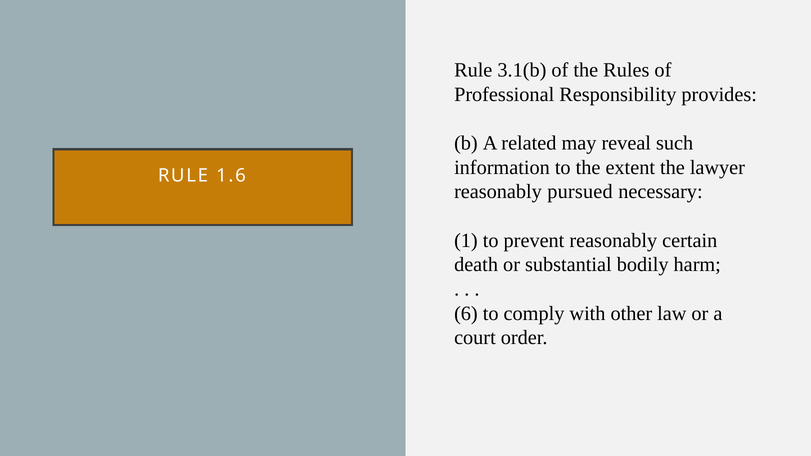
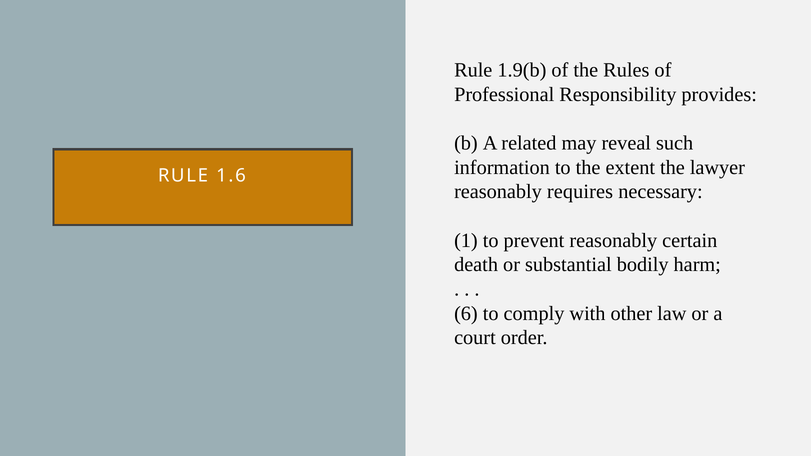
3.1(b: 3.1(b -> 1.9(b
pursued: pursued -> requires
